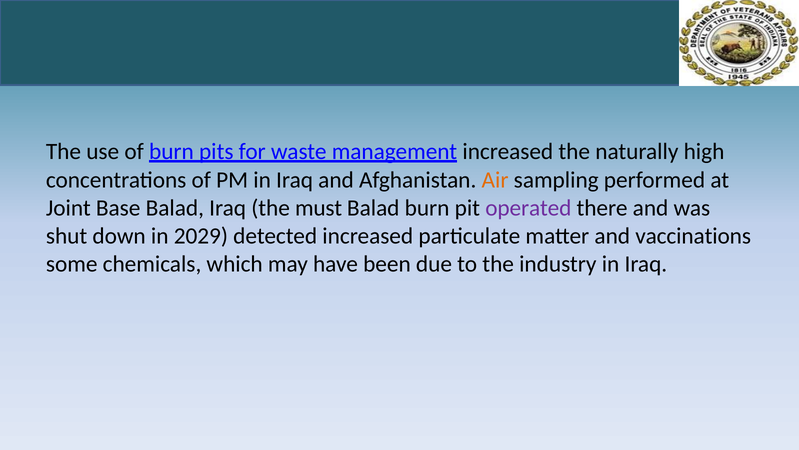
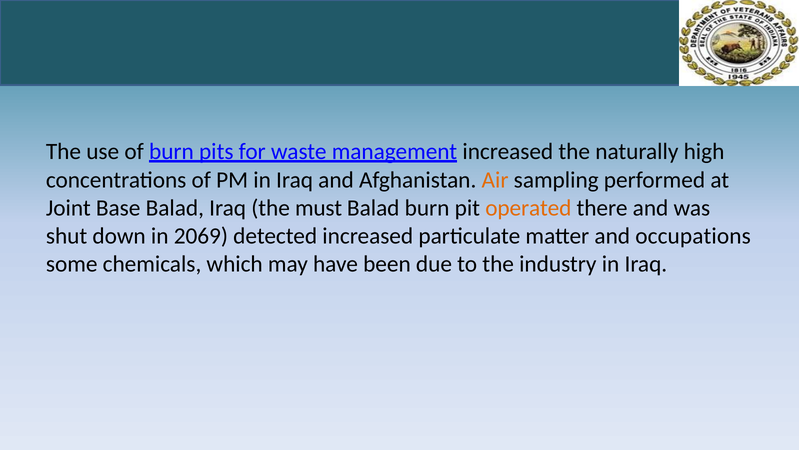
operated colour: purple -> orange
2029: 2029 -> 2069
vaccinations: vaccinations -> occupations
